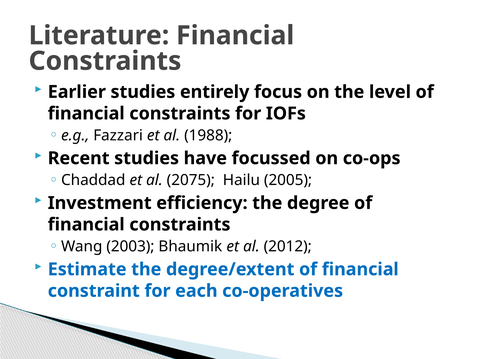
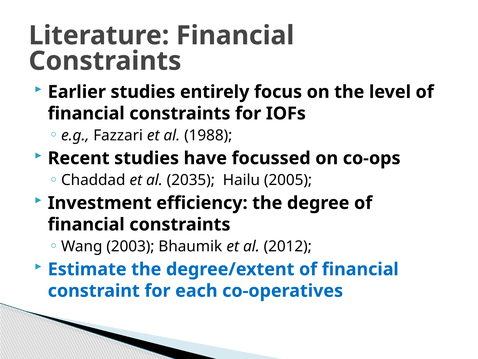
2075: 2075 -> 2035
